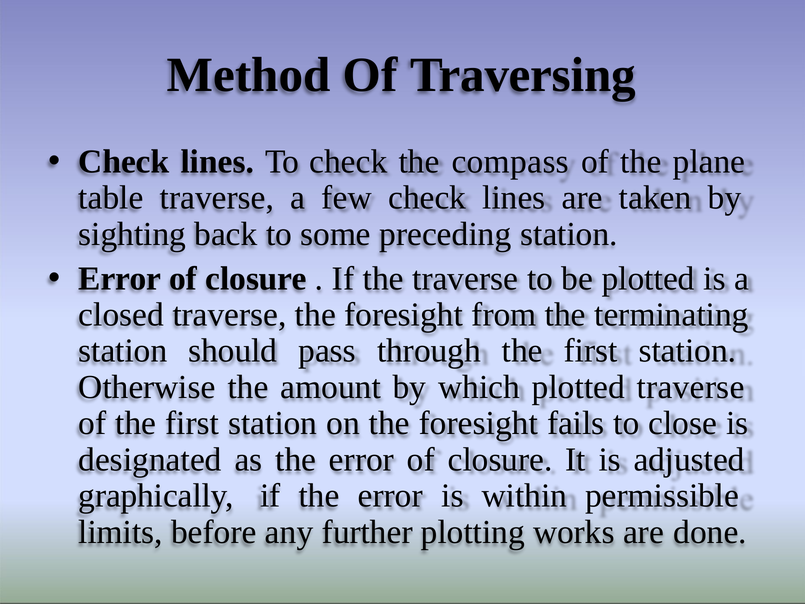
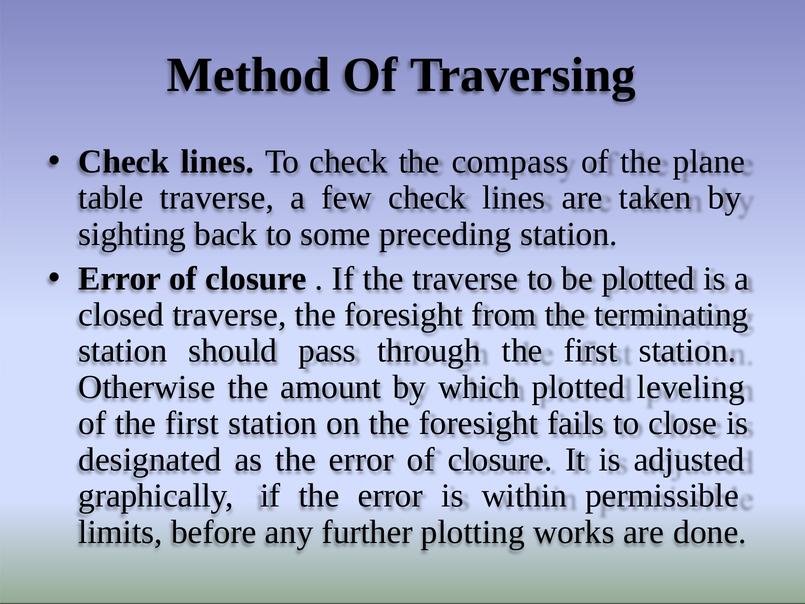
plotted traverse: traverse -> leveling
